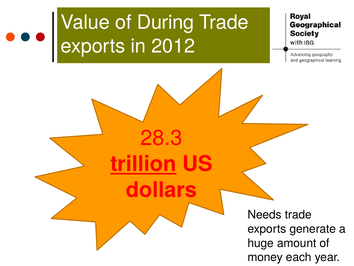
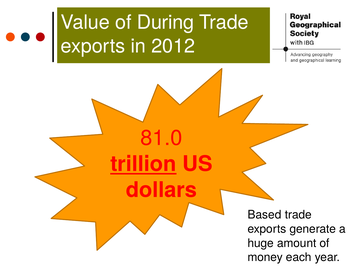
28.3: 28.3 -> 81.0
Needs: Needs -> Based
